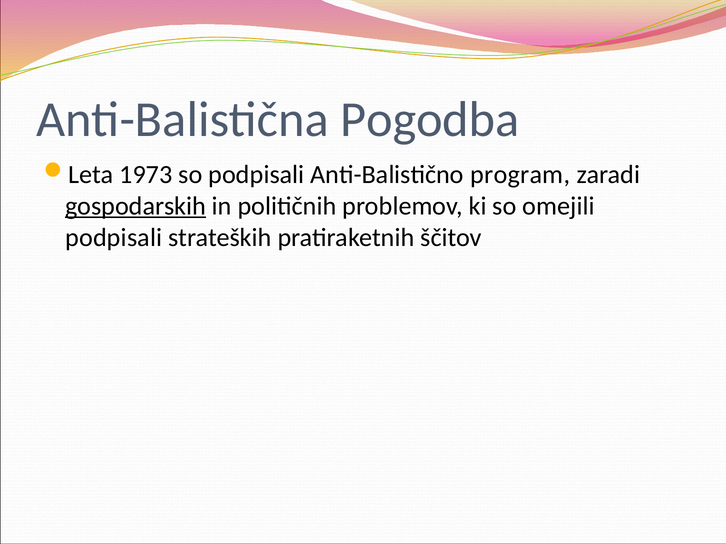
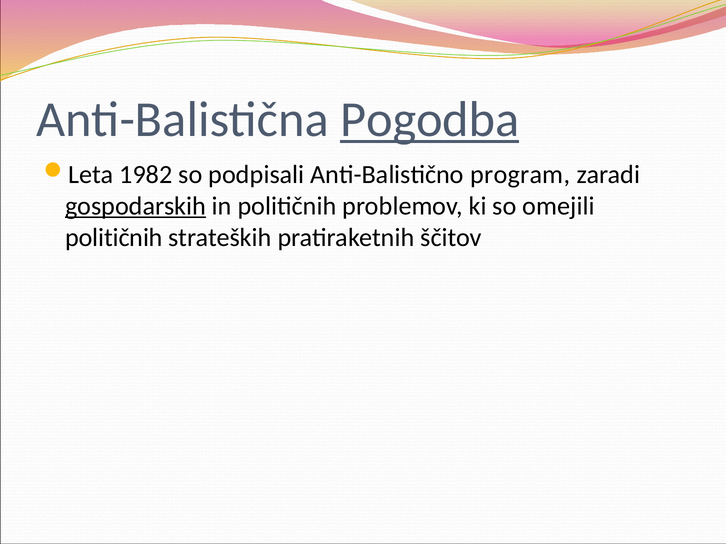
Pogodba underline: none -> present
1973: 1973 -> 1982
podpisali at (114, 238): podpisali -> političnih
